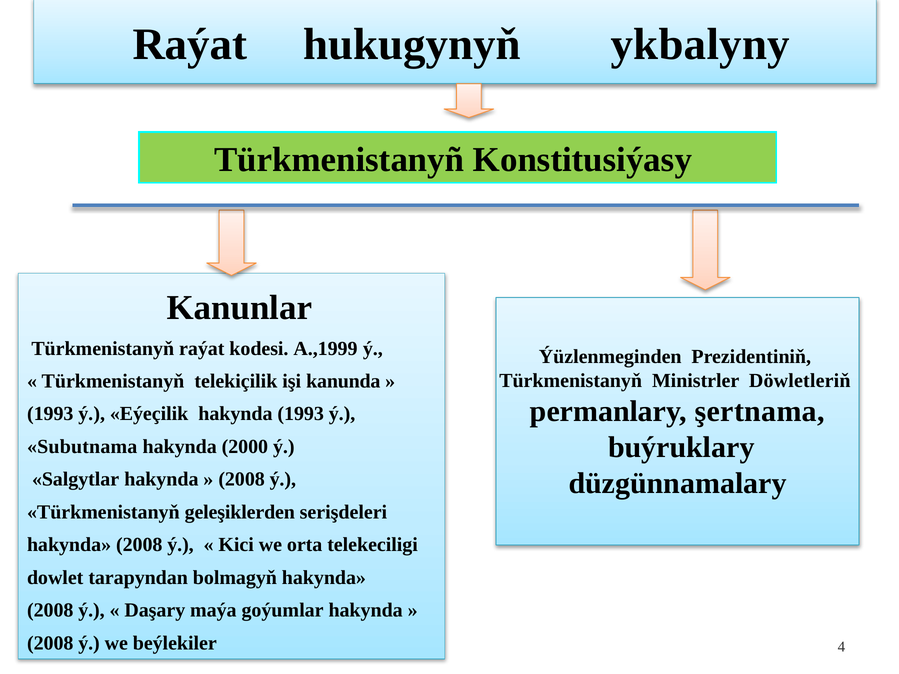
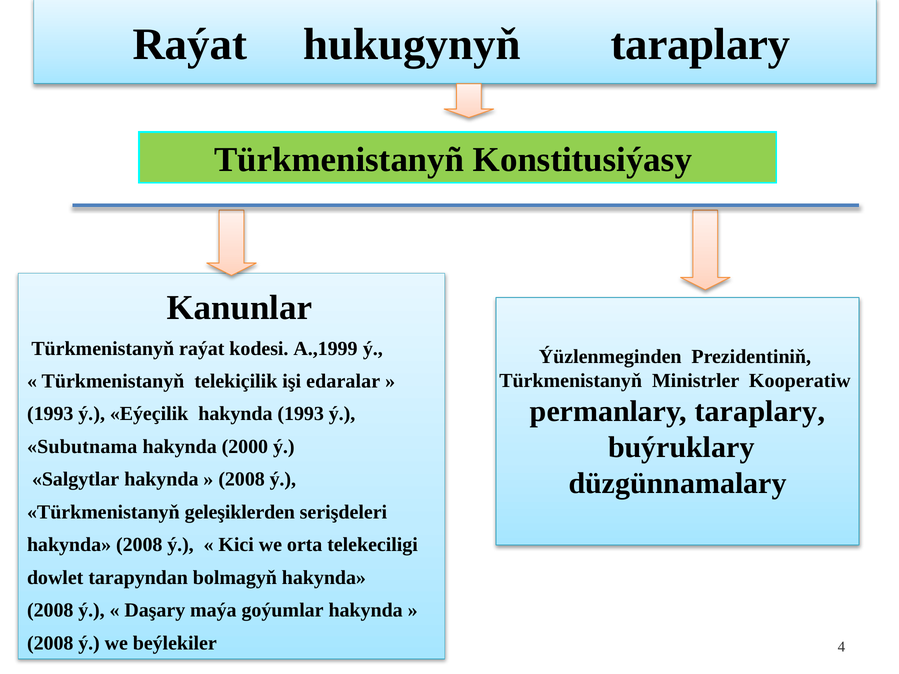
hukugynyň ykbalyny: ykbalyny -> taraplary
Döwletleriň: Döwletleriň -> Kooperatiw
kanunda: kanunda -> edaralar
permanlary şertnama: şertnama -> taraplary
